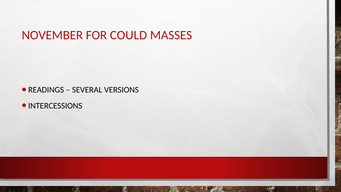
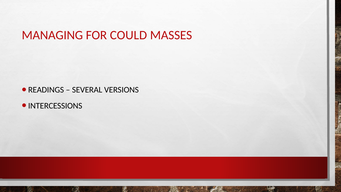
NOVEMBER: NOVEMBER -> MANAGING
